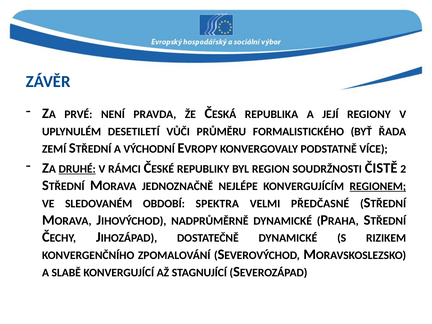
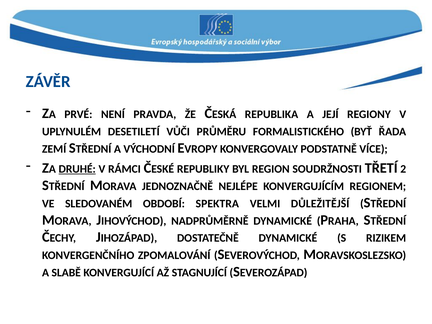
ČISTĚ: ČISTĚ -> TŘETÍ
REGIONEM underline: present -> none
PŘEDČASNÉ: PŘEDČASNÉ -> DŮLEŽITĚJŠÍ
